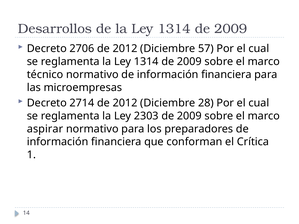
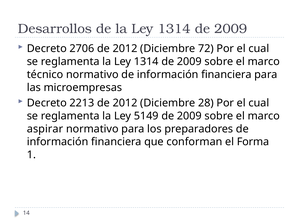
57: 57 -> 72
2714: 2714 -> 2213
2303: 2303 -> 5149
Crítica: Crítica -> Forma
